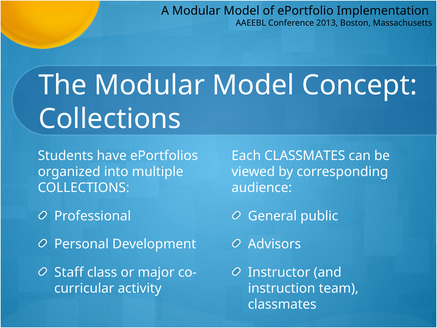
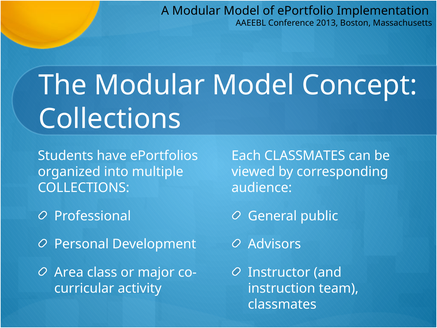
Staff: Staff -> Area
